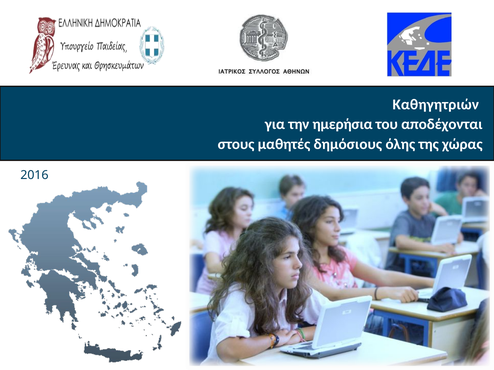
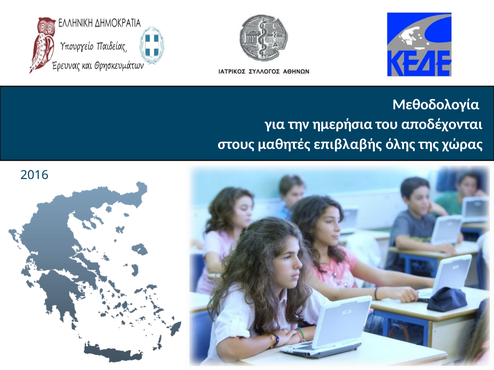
Καθηγητριών: Καθηγητριών -> Μεθοδολογία
δημόσιους: δημόσιους -> επιβλαβής
